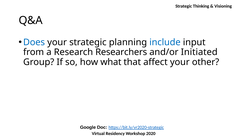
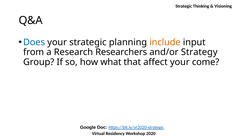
include colour: blue -> orange
Initiated: Initiated -> Strategy
other: other -> come
